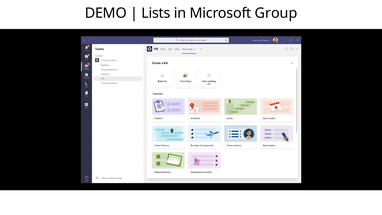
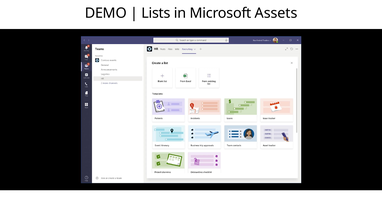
Group: Group -> Assets
